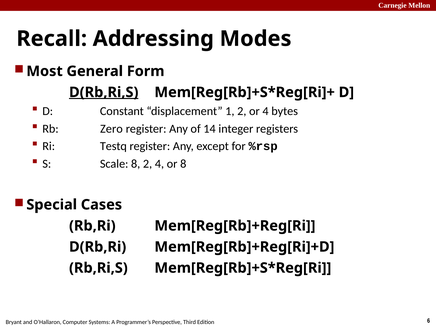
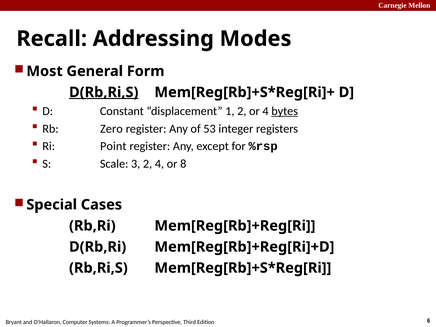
bytes underline: none -> present
14: 14 -> 53
Testq: Testq -> Point
Scale 8: 8 -> 3
